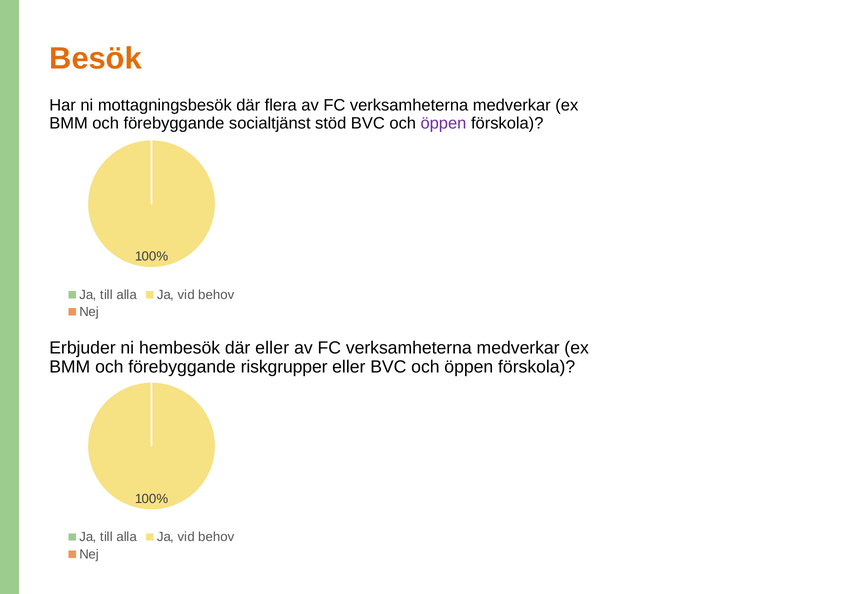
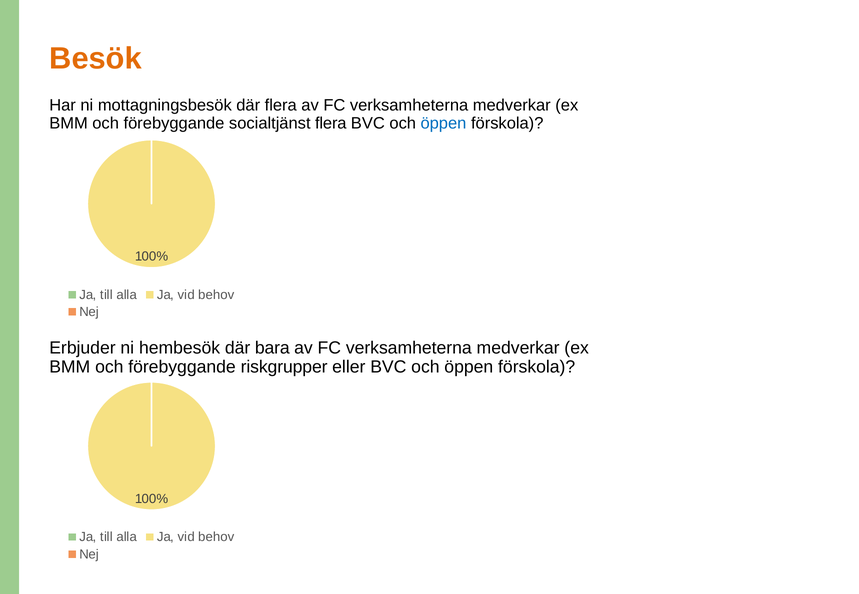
socialtjänst stöd: stöd -> flera
öppen at (443, 123) colour: purple -> blue
där eller: eller -> bara
